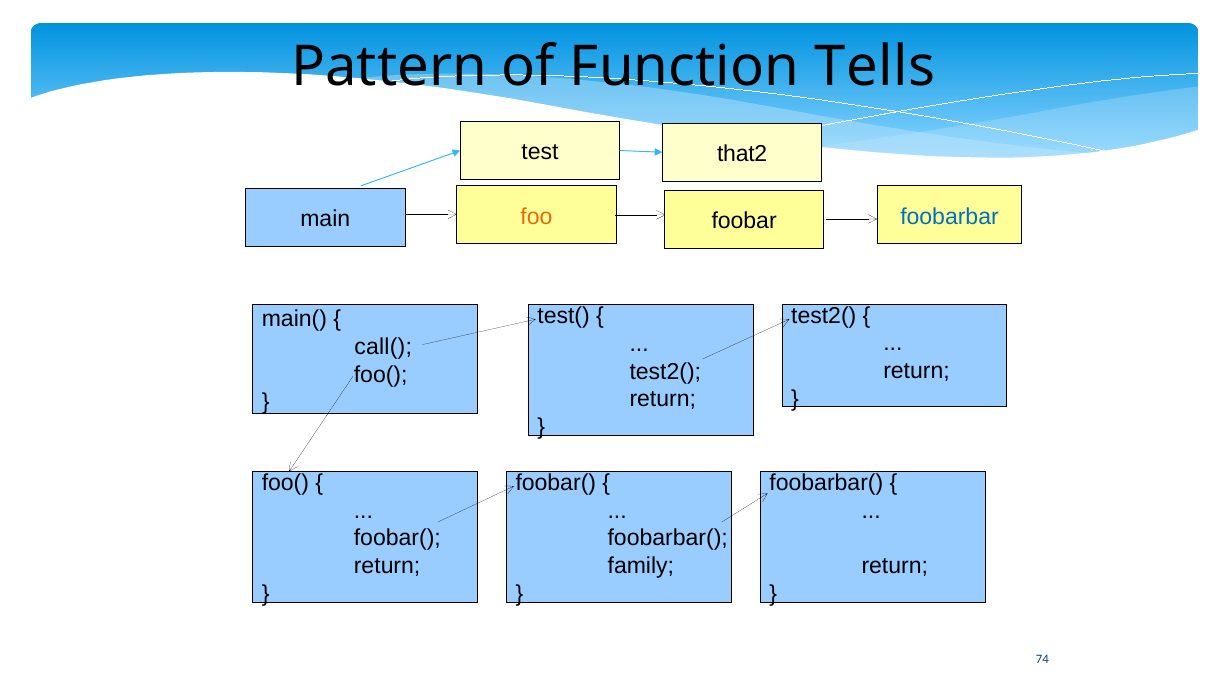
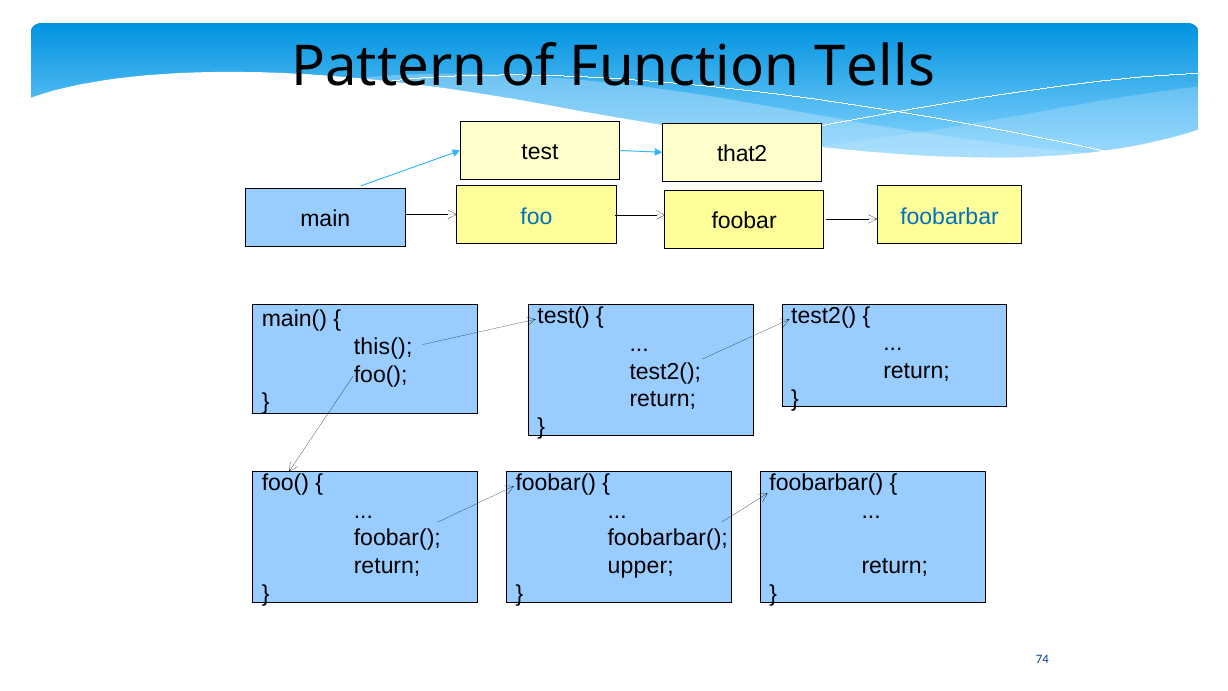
foo colour: orange -> blue
call(: call( -> this(
family: family -> upper
